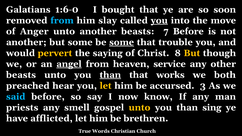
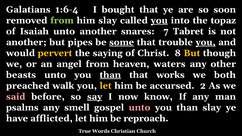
1:6-0: 1:6-0 -> 1:6-4
from at (62, 20) colour: light blue -> light green
move: move -> topaz
Anger: Anger -> Isaiah
another beasts: beasts -> snares
7 Before: Before -> Tabret
but some: some -> pipes
you at (206, 42) underline: none -> present
angel underline: present -> none
service: service -> waters
hear: hear -> walk
3: 3 -> 2
said colour: light blue -> pink
say underline: none -> present
priests: priests -> psalms
unto at (140, 108) colour: yellow -> pink
than sing: sing -> slay
brethren: brethren -> reproach
